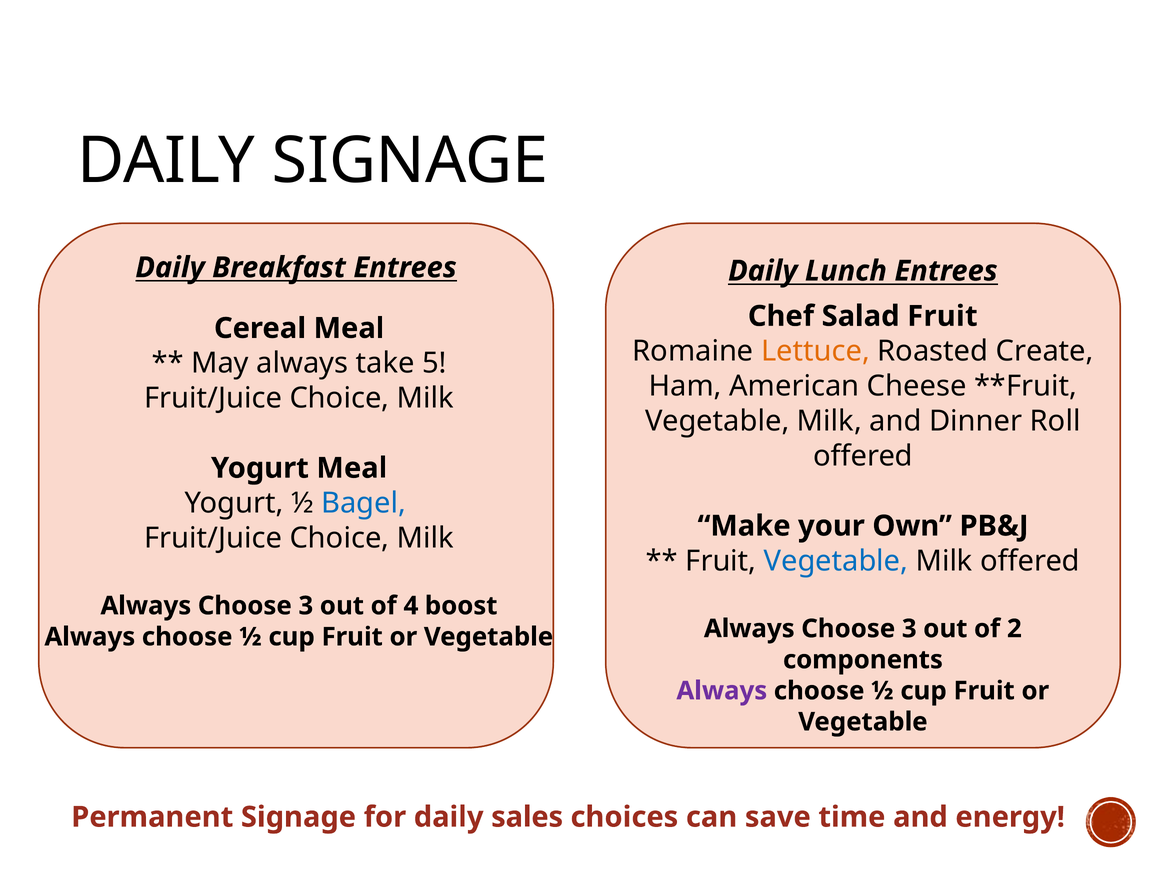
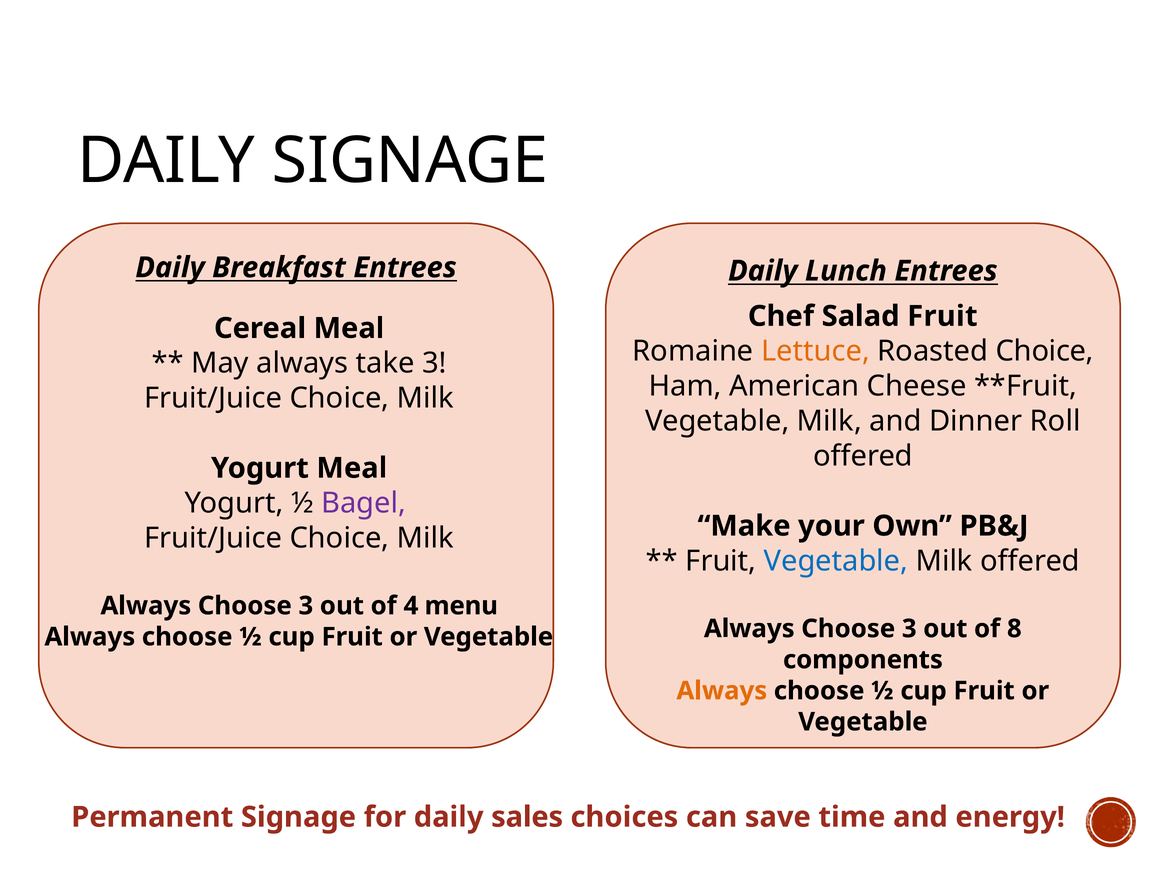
Roasted Create: Create -> Choice
take 5: 5 -> 3
Bagel colour: blue -> purple
boost: boost -> menu
2: 2 -> 8
Always at (722, 691) colour: purple -> orange
